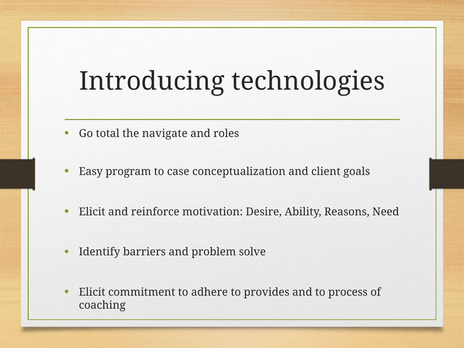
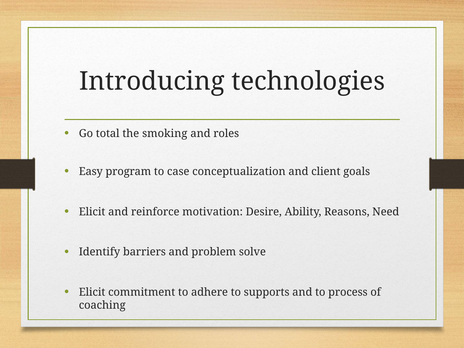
navigate: navigate -> smoking
provides: provides -> supports
